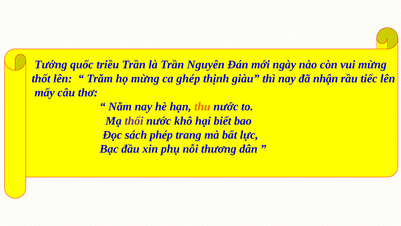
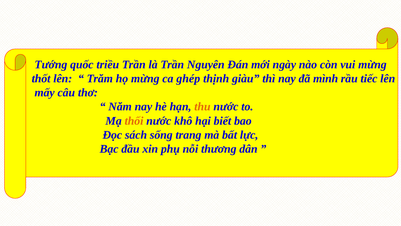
nhận: nhận -> mình
thối colour: purple -> orange
phép: phép -> sống
